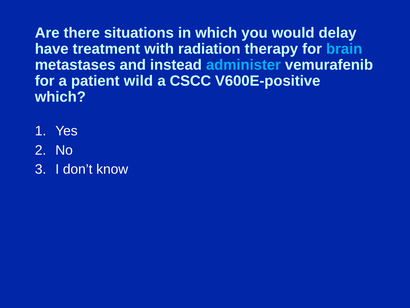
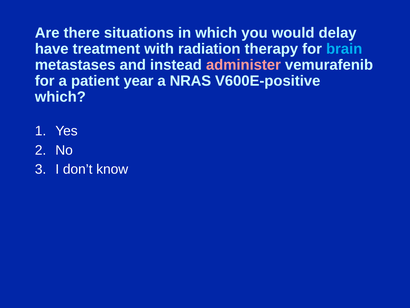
administer colour: light blue -> pink
wild: wild -> year
CSCC: CSCC -> NRAS
